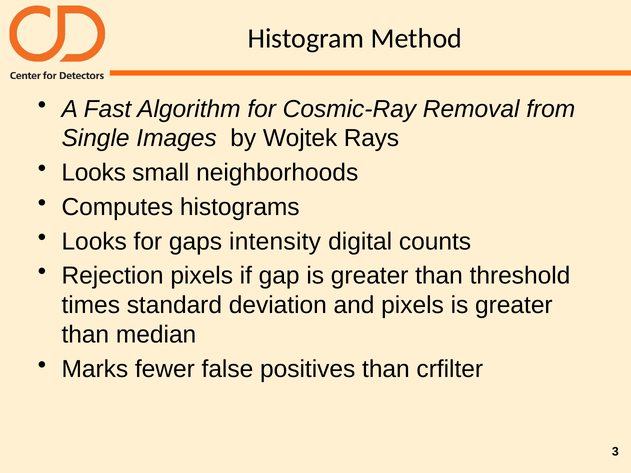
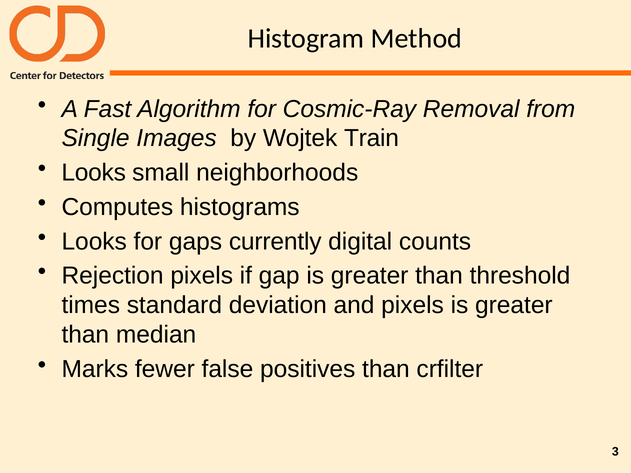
Rays: Rays -> Train
intensity: intensity -> currently
